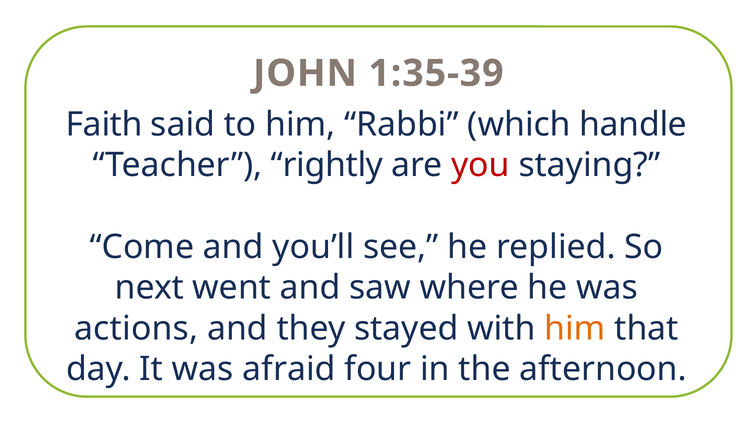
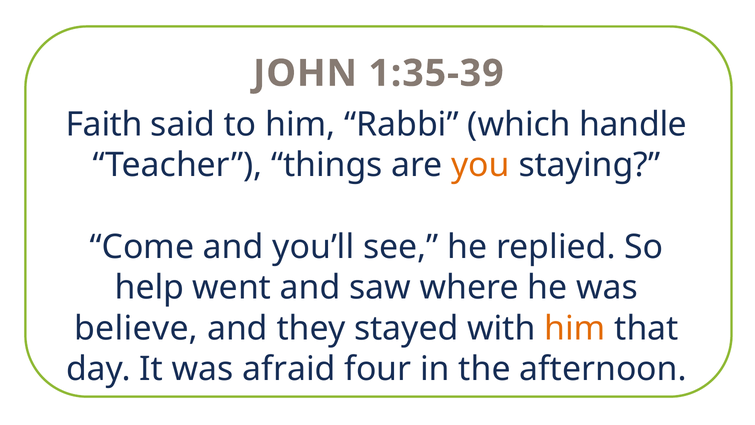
rightly: rightly -> things
you colour: red -> orange
next: next -> help
actions: actions -> believe
